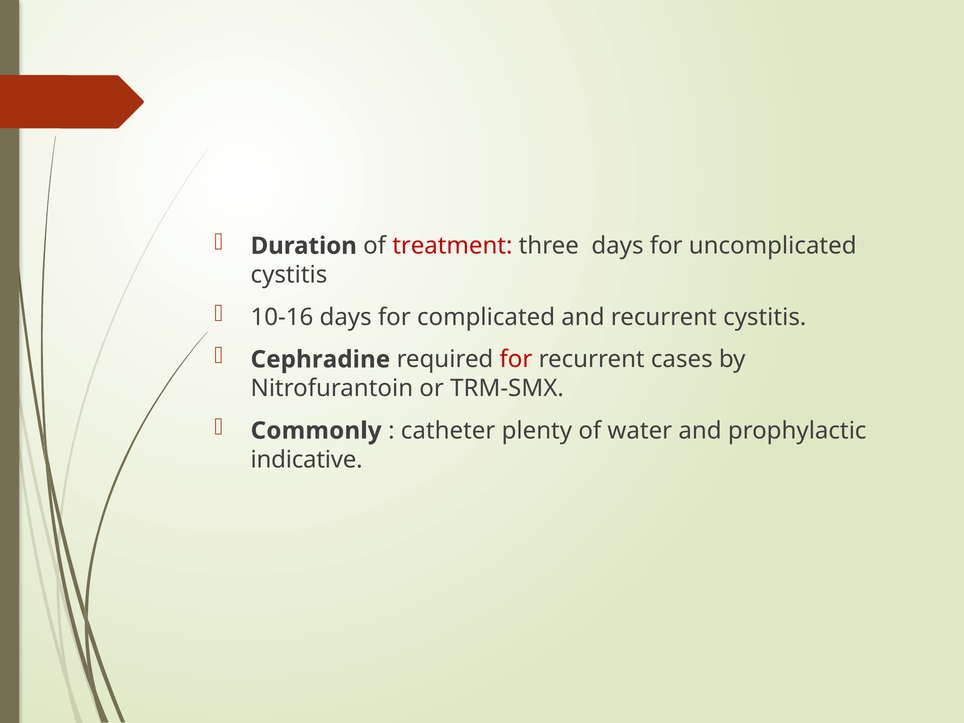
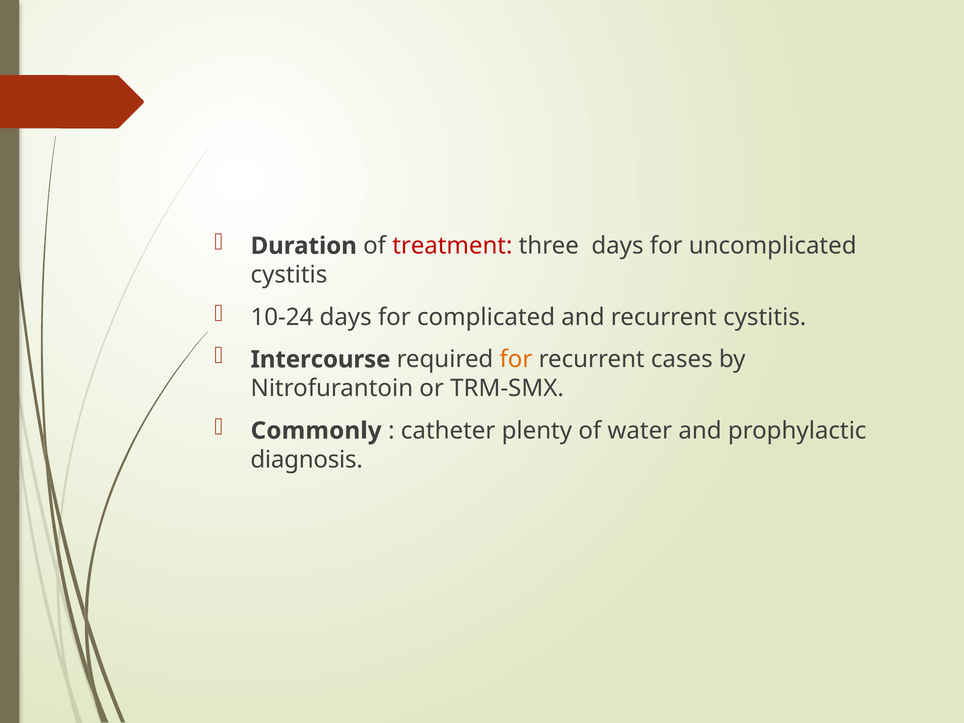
10-16: 10-16 -> 10-24
Cephradine: Cephradine -> Intercourse
for at (516, 359) colour: red -> orange
indicative: indicative -> diagnosis
